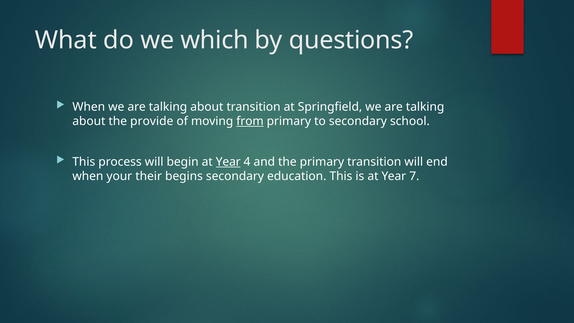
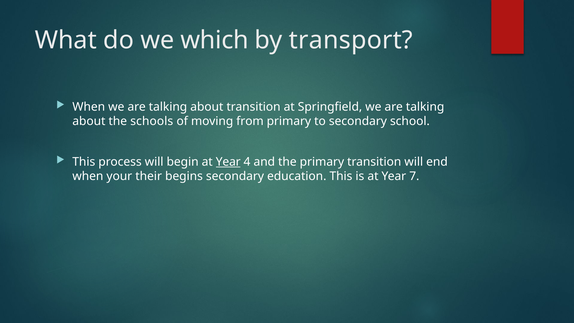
questions: questions -> transport
provide: provide -> schools
from underline: present -> none
